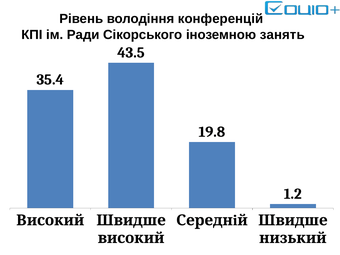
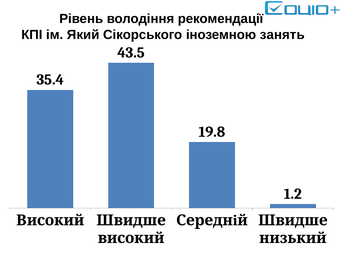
конференцій: конференцій -> рекомендації
Ради: Ради -> Який
